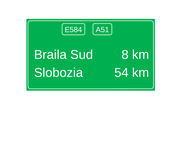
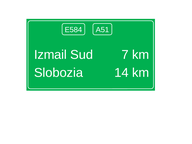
Braila: Braila -> Izmail
8: 8 -> 7
54: 54 -> 14
